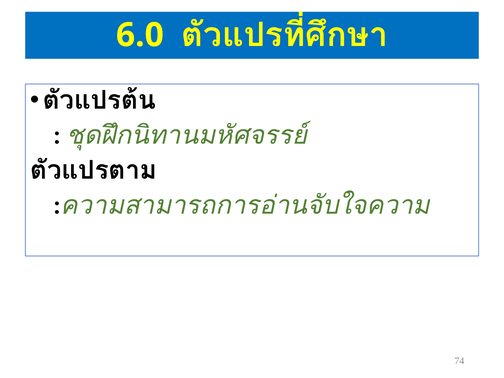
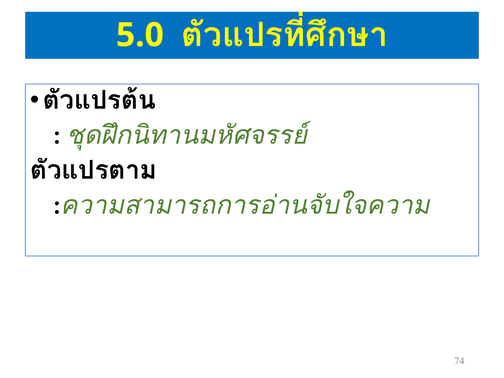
6.0: 6.0 -> 5.0
